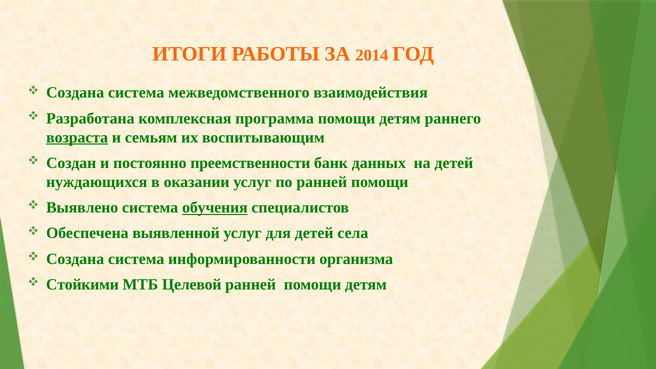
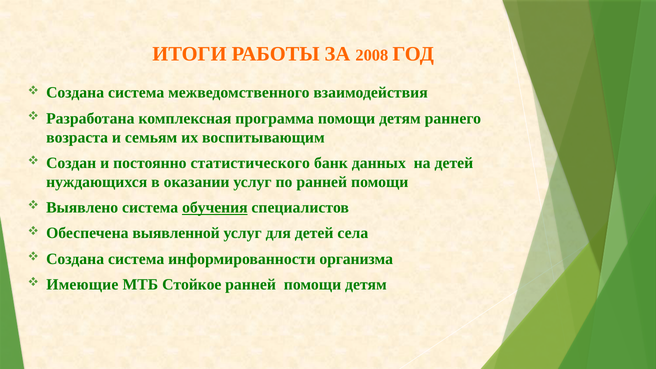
2014: 2014 -> 2008
возраста underline: present -> none
преемственности: преемственности -> статистического
Стойкими: Стойкими -> Имеющие
Целевой: Целевой -> Стойкое
